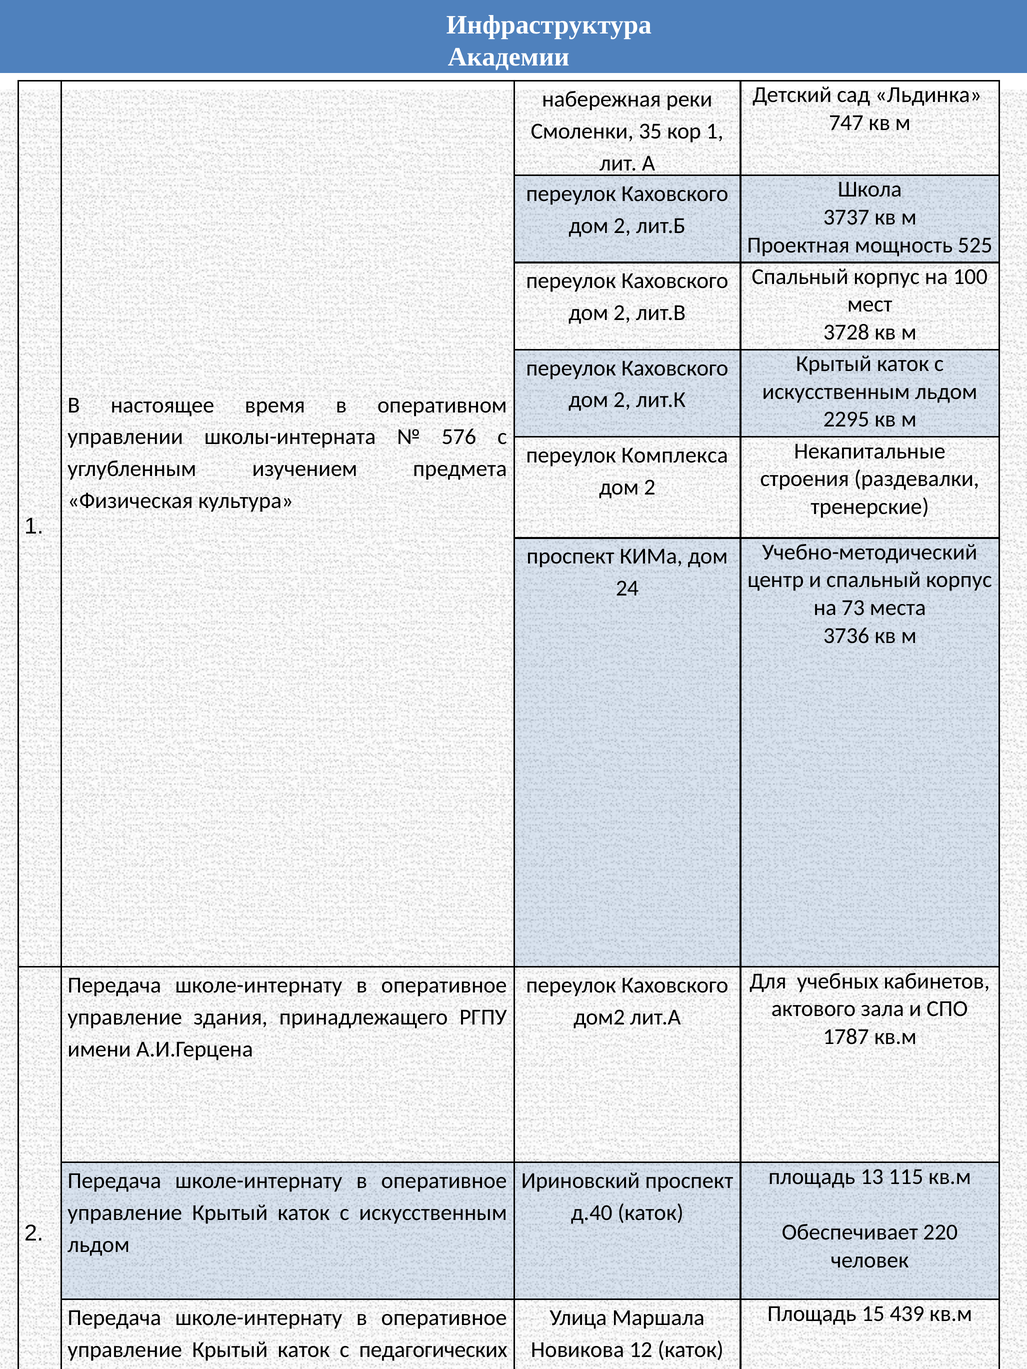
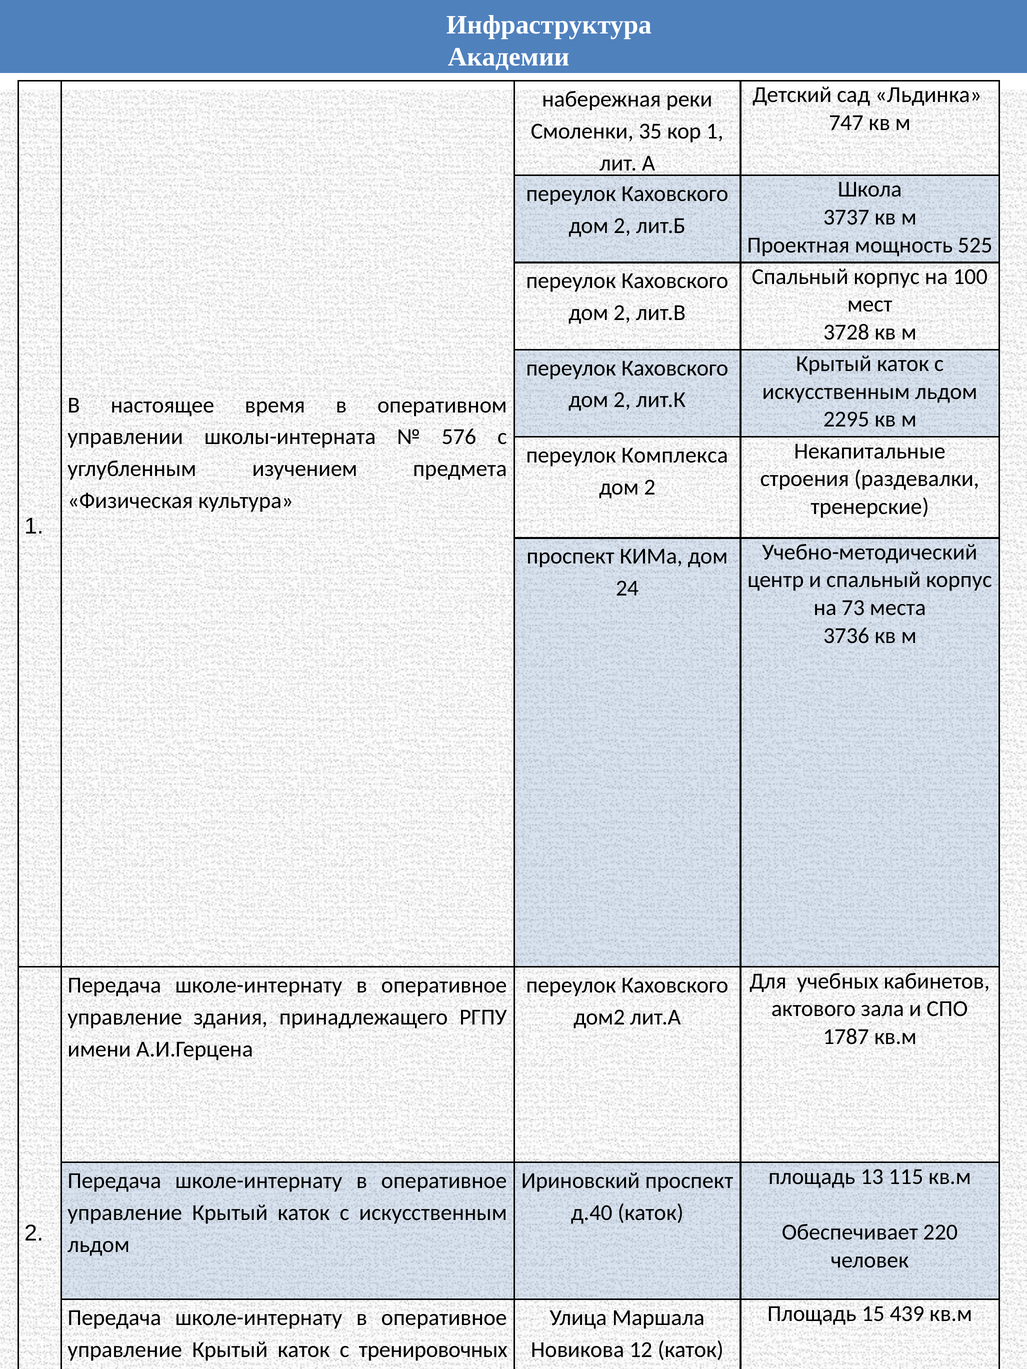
педагогических: педагогических -> тренировочных
